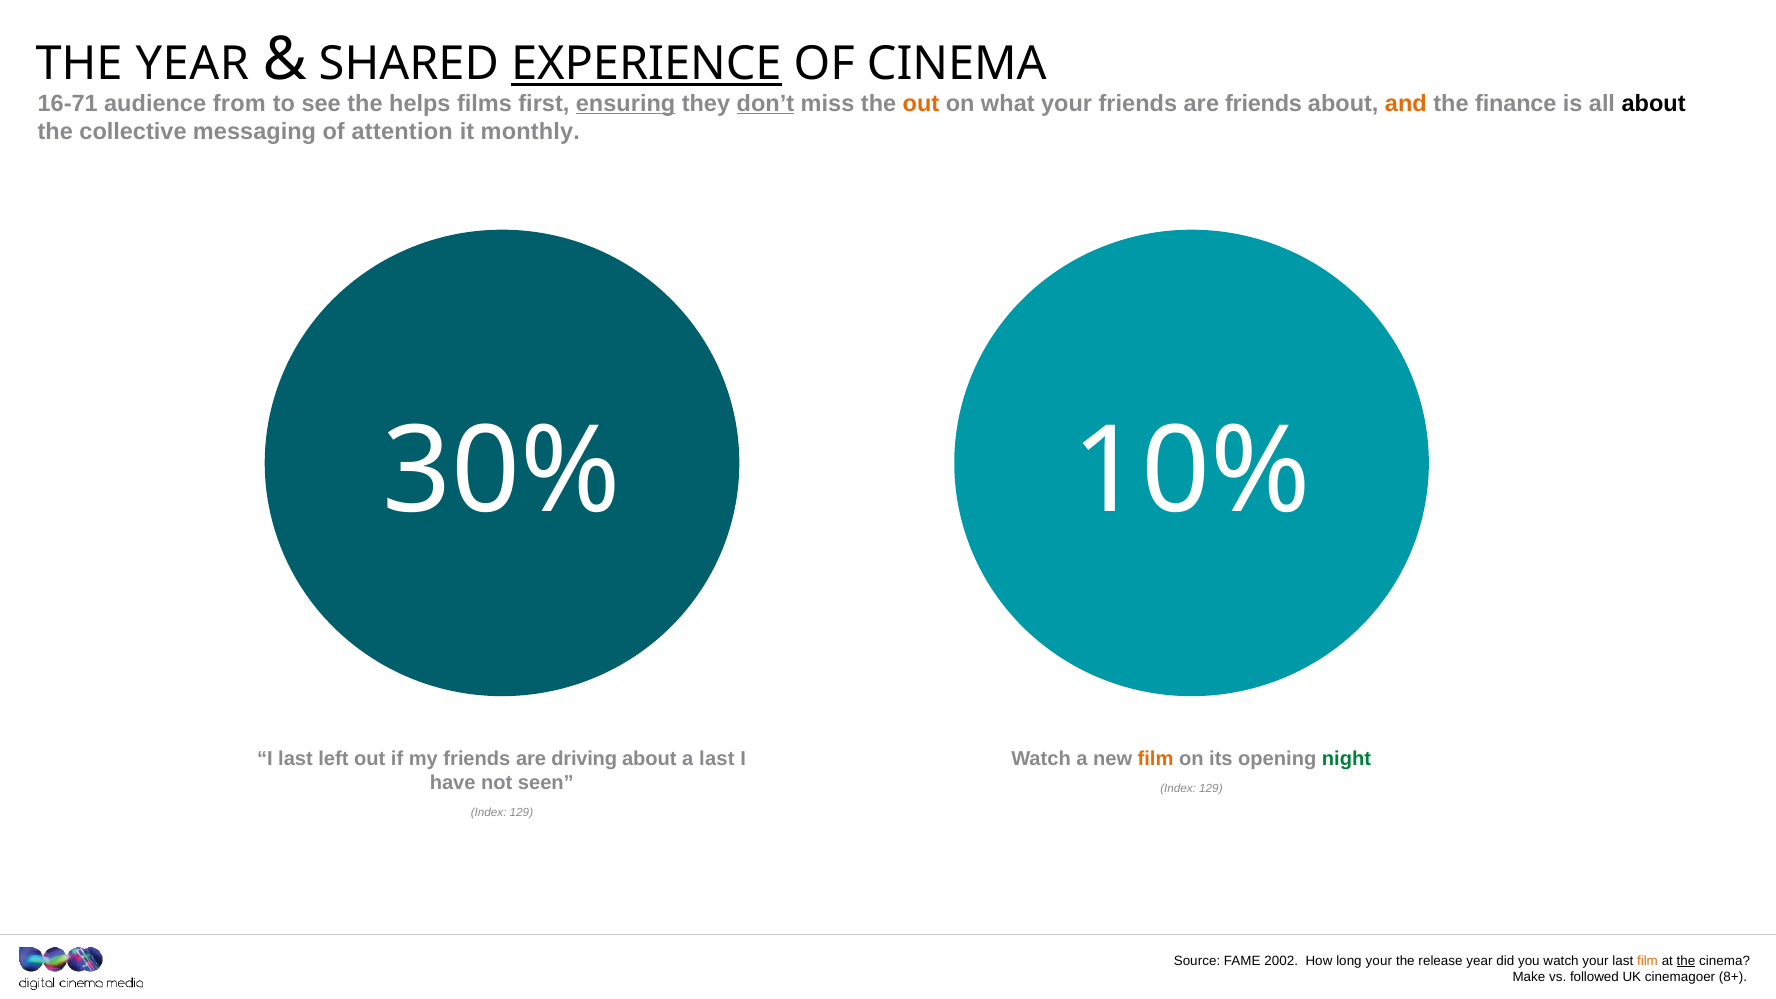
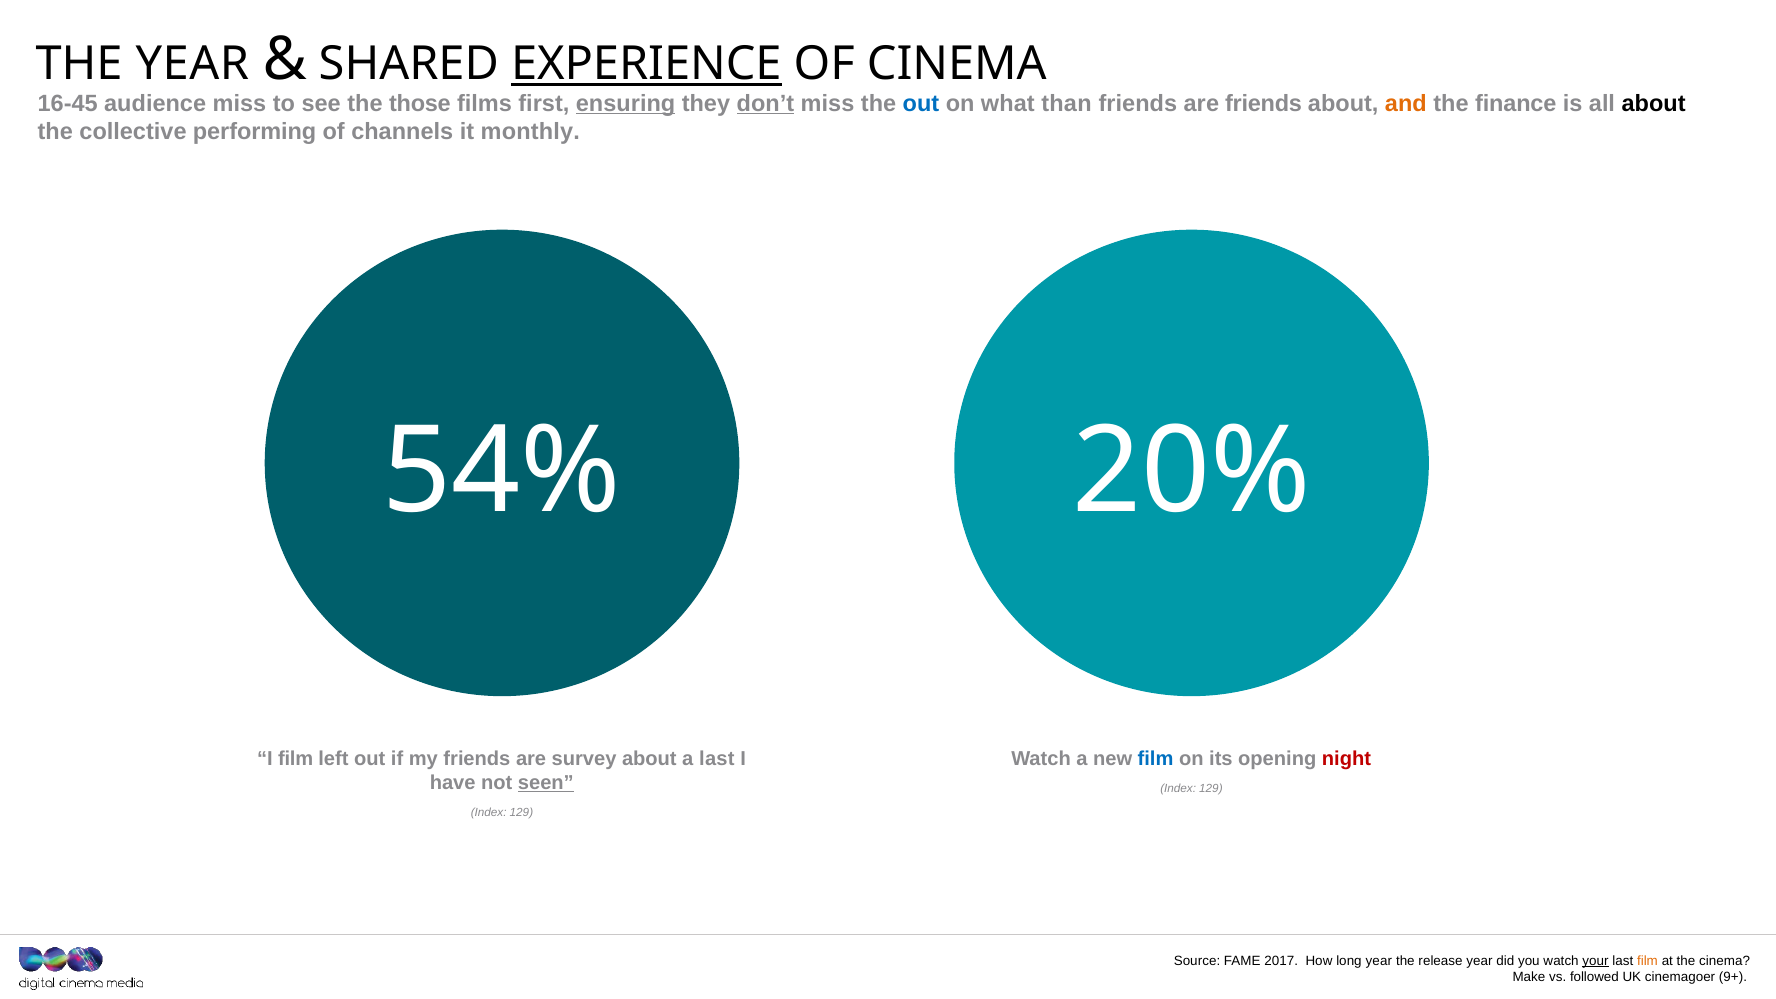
16-71: 16-71 -> 16-45
audience from: from -> miss
helps: helps -> those
out at (921, 103) colour: orange -> blue
what your: your -> than
messaging: messaging -> performing
attention: attention -> channels
30%: 30% -> 54%
10%: 10% -> 20%
I last: last -> film
driving: driving -> survey
film at (1156, 758) colour: orange -> blue
night colour: green -> red
seen underline: none -> present
2002: 2002 -> 2017
long your: your -> year
your at (1596, 961) underline: none -> present
the at (1686, 961) underline: present -> none
8+: 8+ -> 9+
